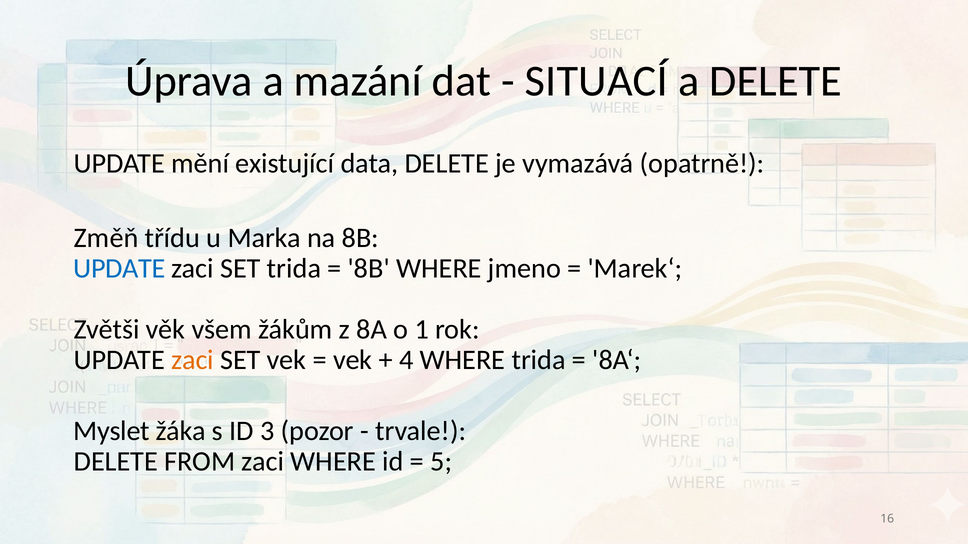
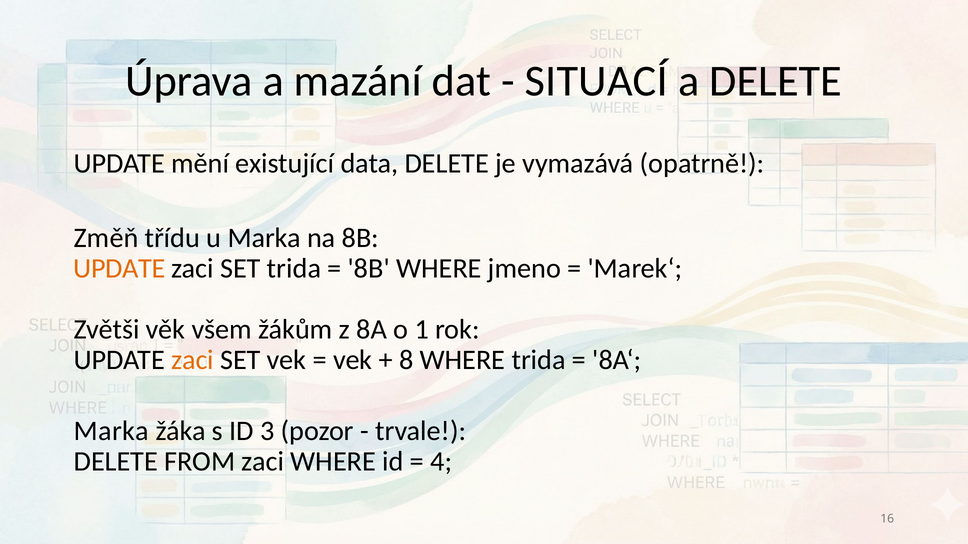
UPDATE at (119, 269) colour: blue -> orange
4: 4 -> 8
Myslet at (112, 431): Myslet -> Marka
5: 5 -> 4
